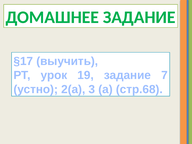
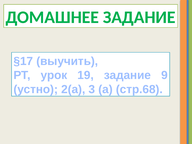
7: 7 -> 9
